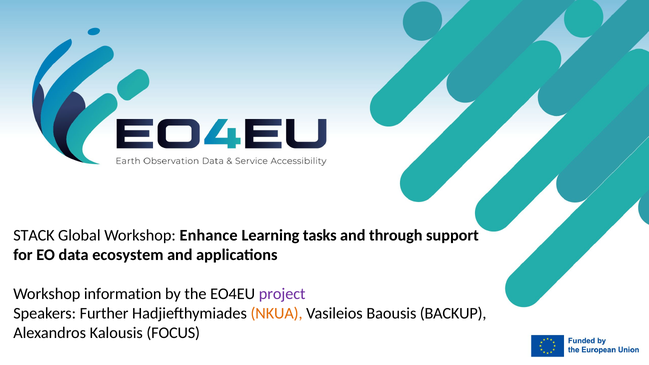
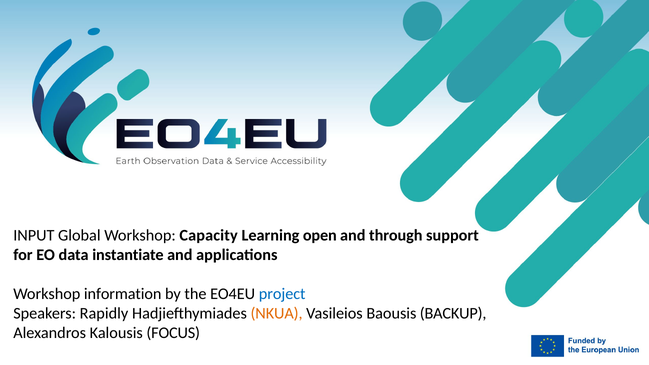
STACK: STACK -> INPUT
Enhance: Enhance -> Capacity
tasks: tasks -> open
ecosystem: ecosystem -> instantiate
project colour: purple -> blue
Further: Further -> Rapidly
